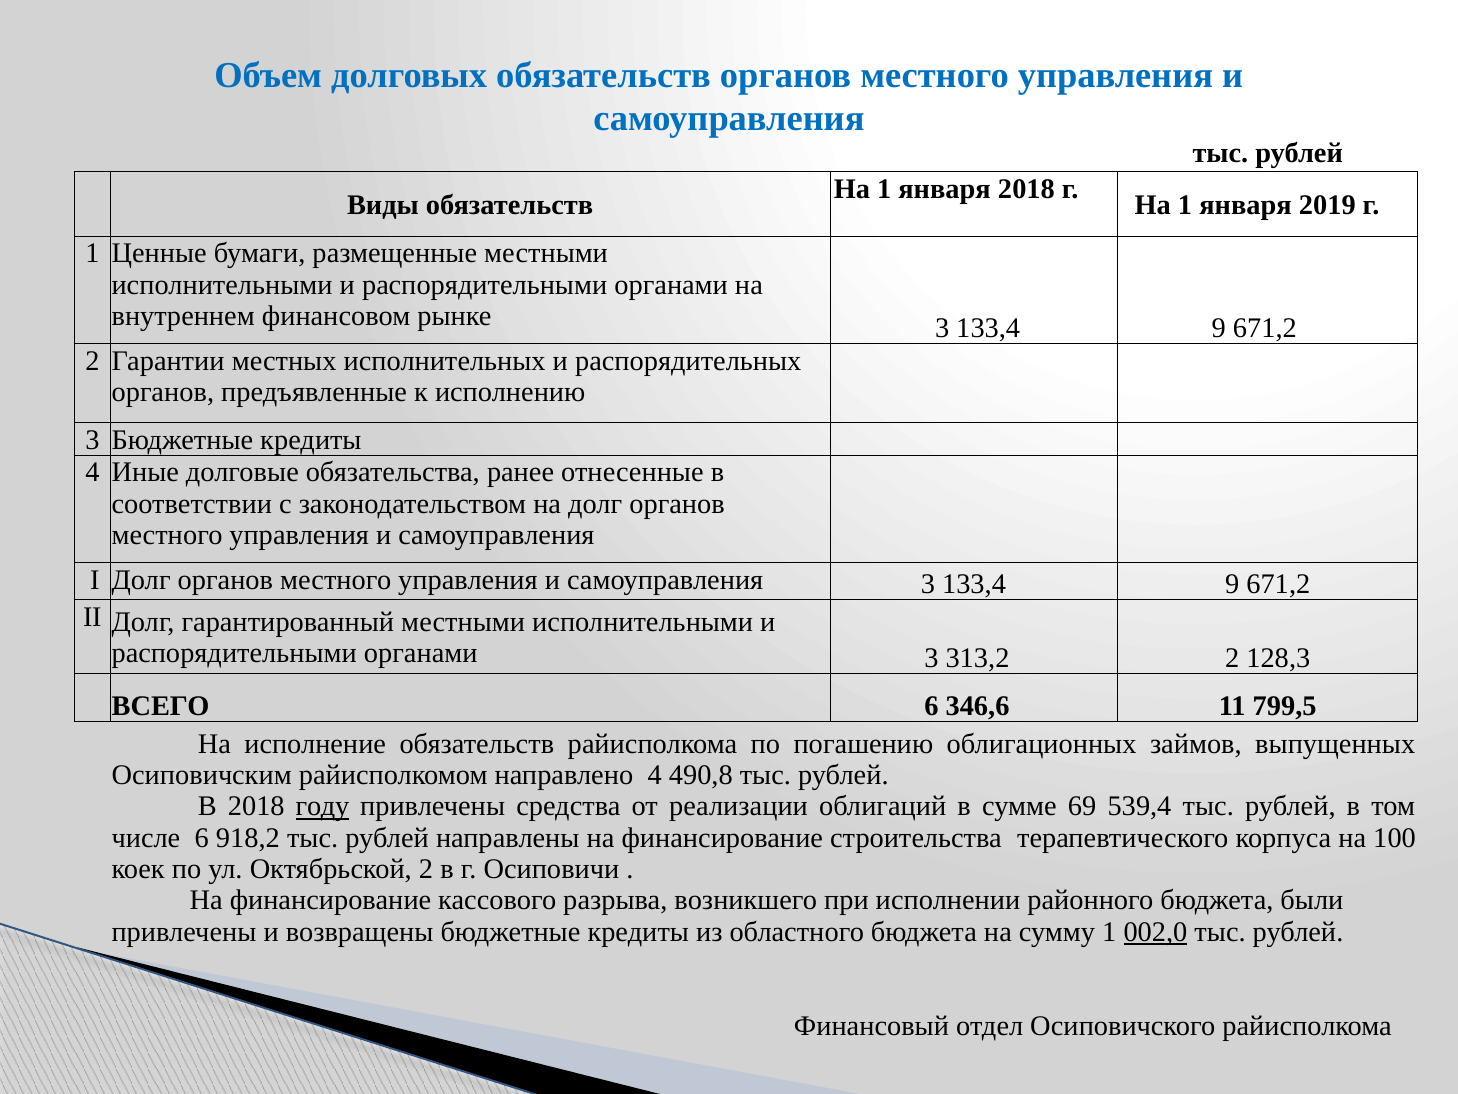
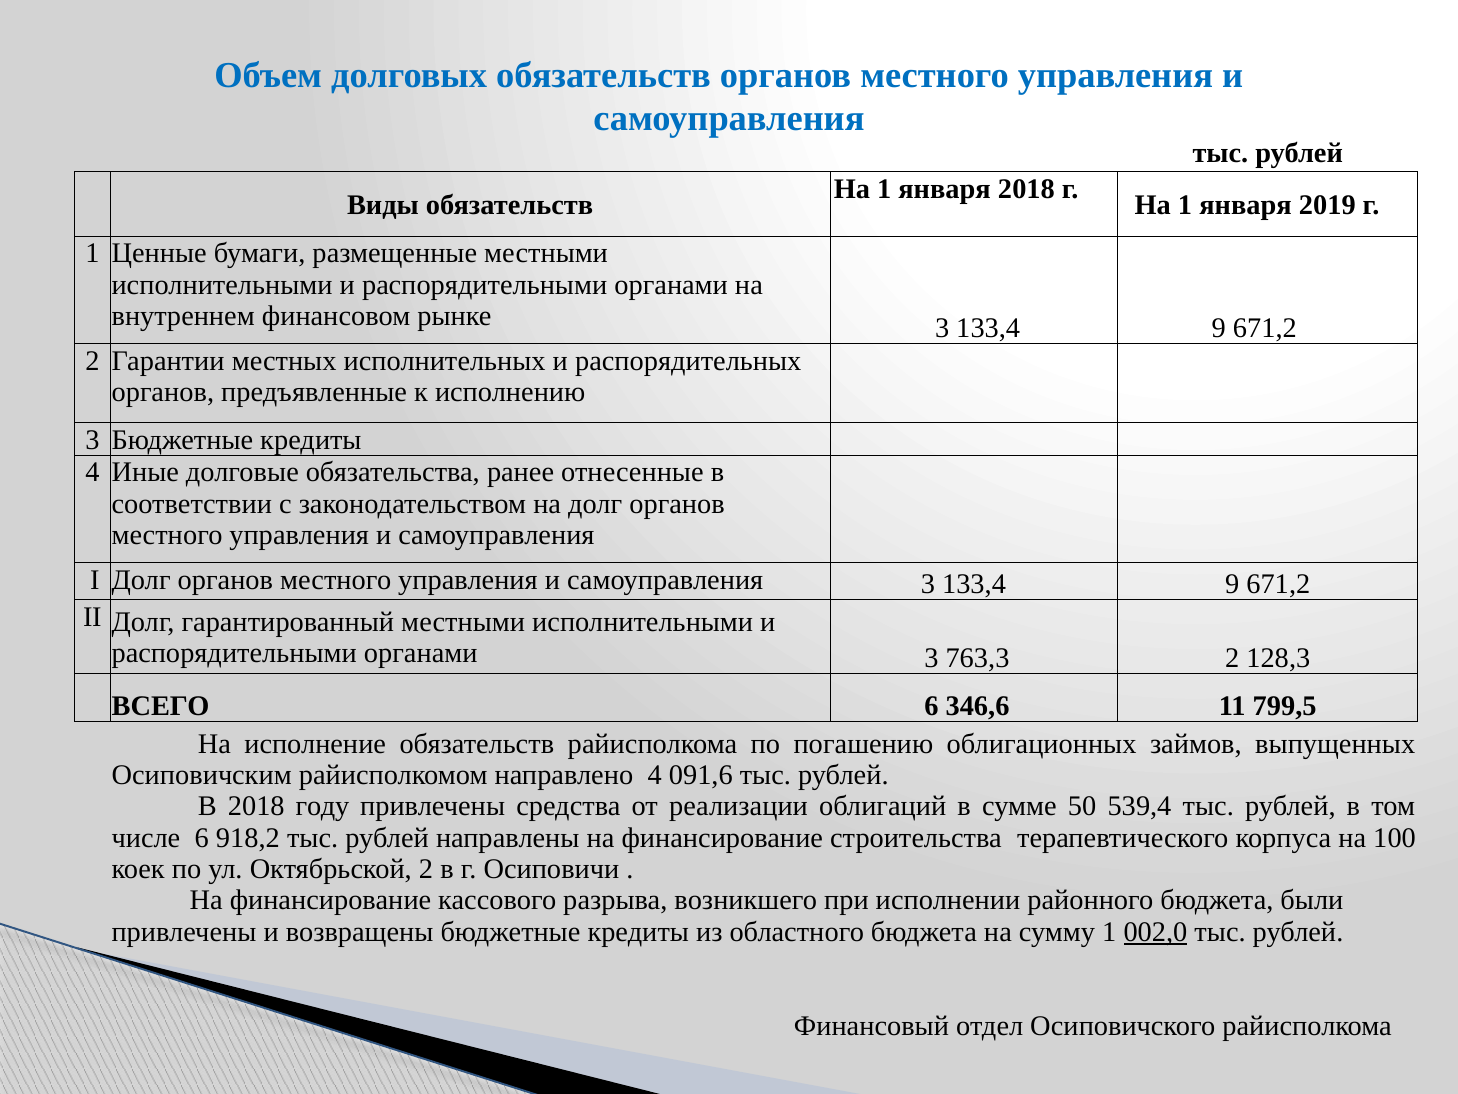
313,2: 313,2 -> 763,3
490,8: 490,8 -> 091,6
году underline: present -> none
69: 69 -> 50
